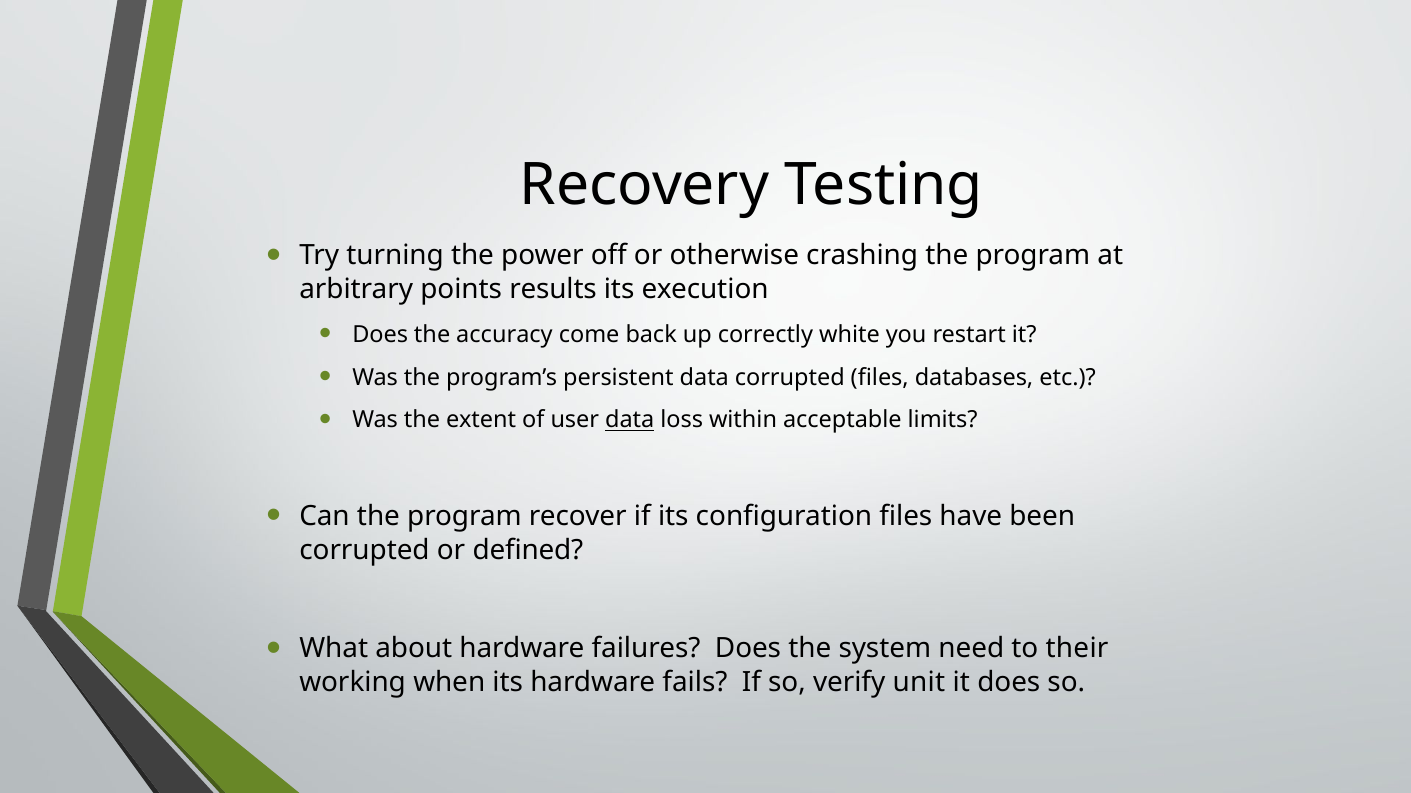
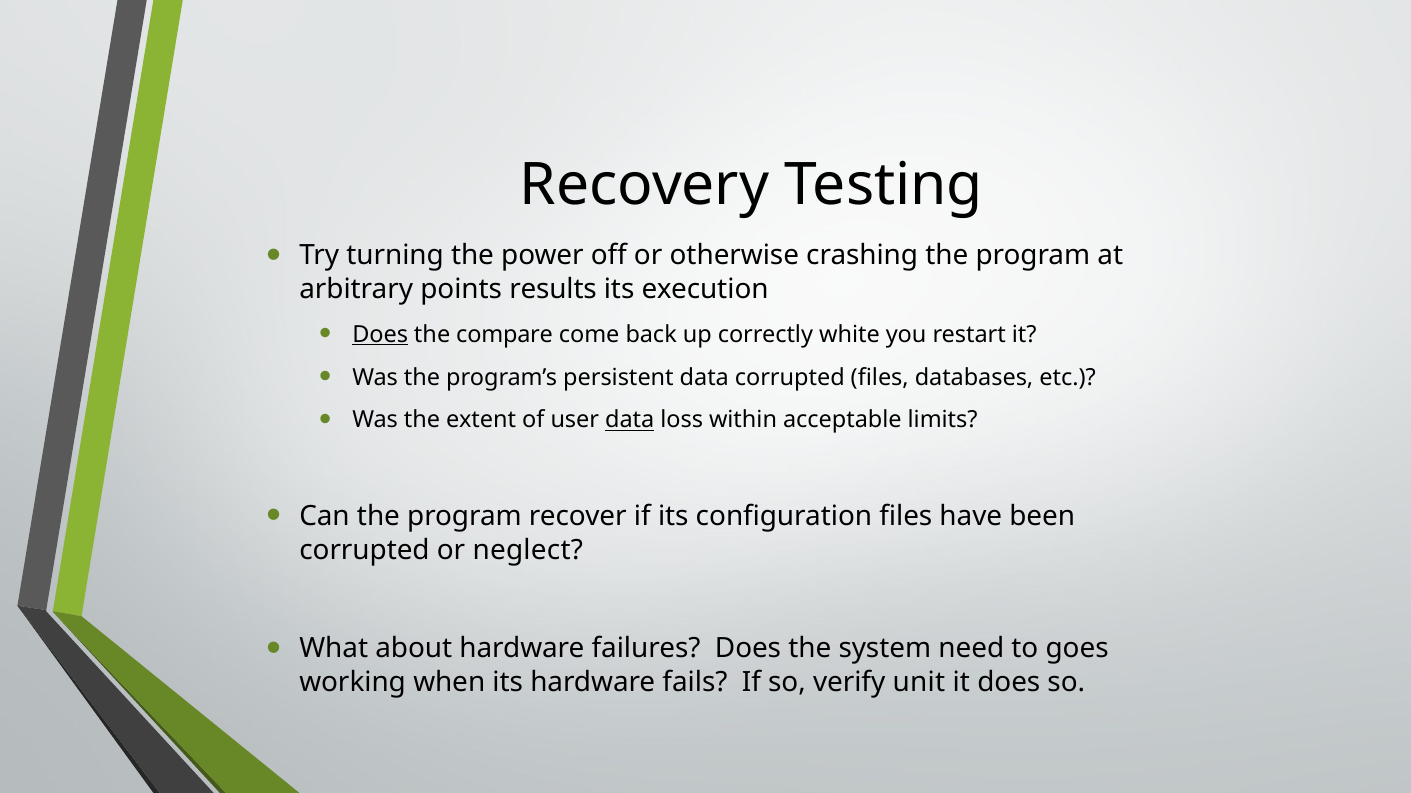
Does at (380, 335) underline: none -> present
accuracy: accuracy -> compare
defined: defined -> neglect
their: their -> goes
